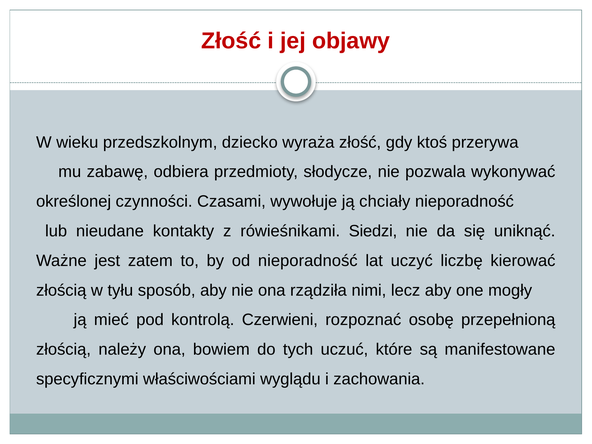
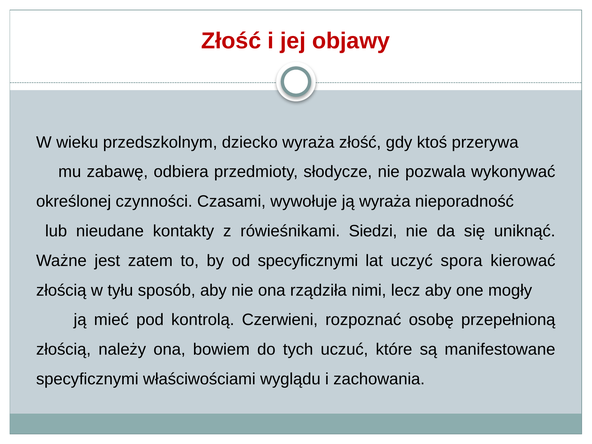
ją chciały: chciały -> wyraża
od nieporadność: nieporadność -> specyficznymi
liczbę: liczbę -> spora
